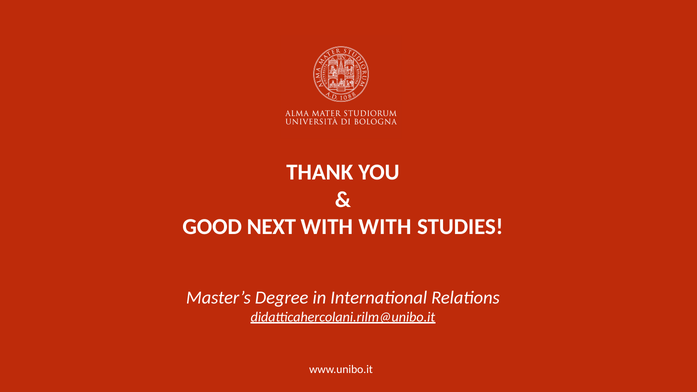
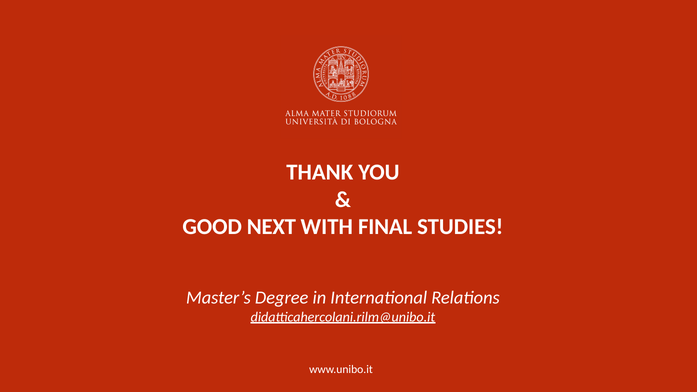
WITH WITH: WITH -> FINAL
